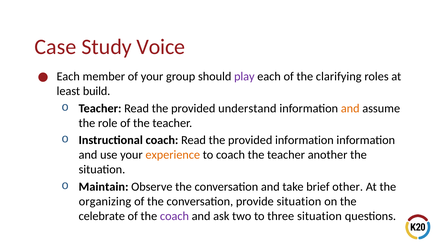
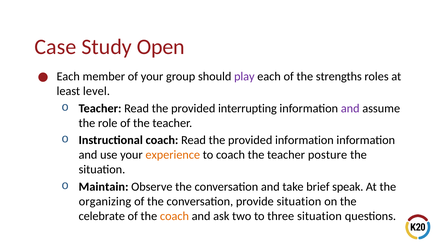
Voice: Voice -> Open
clarifying: clarifying -> strengths
build: build -> level
understand: understand -> interrupting
and at (350, 108) colour: orange -> purple
another: another -> posture
other: other -> speak
coach at (174, 216) colour: purple -> orange
